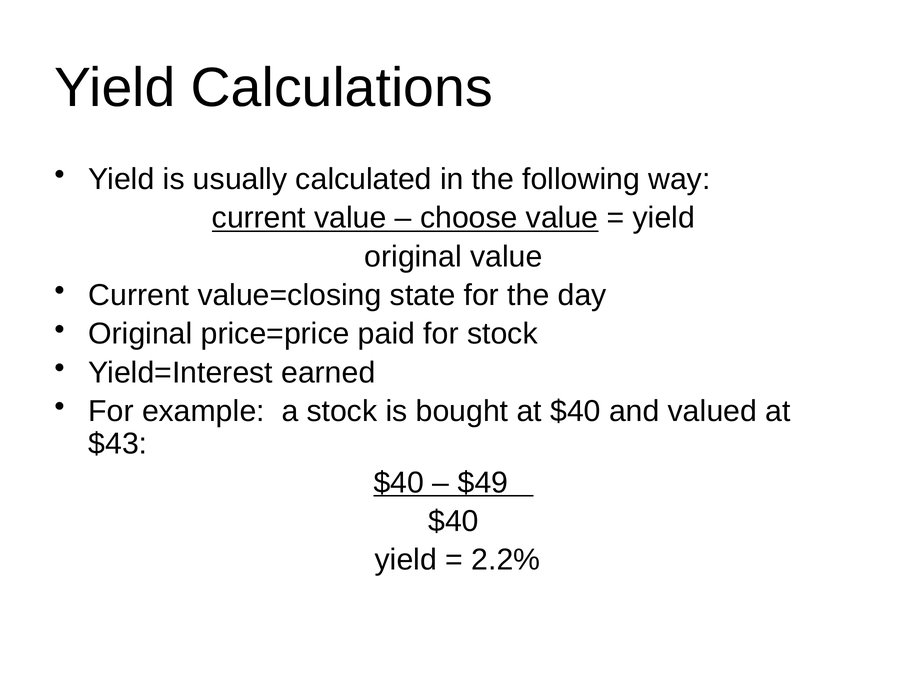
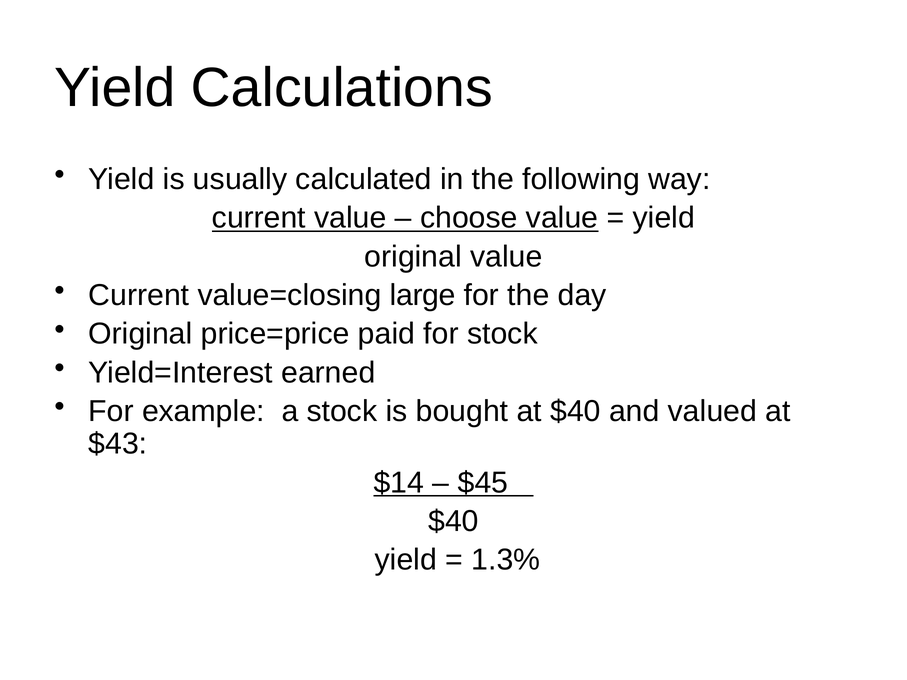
state: state -> large
$40 at (399, 483): $40 -> $14
$49: $49 -> $45
2.2%: 2.2% -> 1.3%
